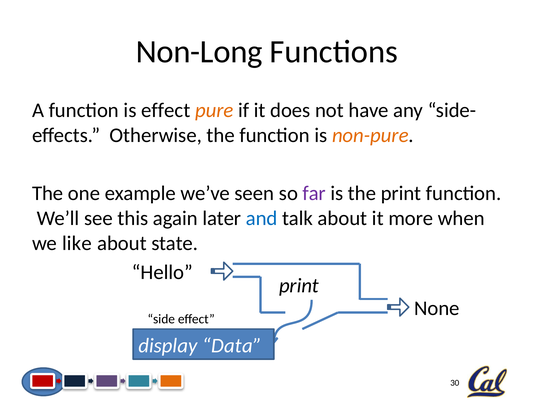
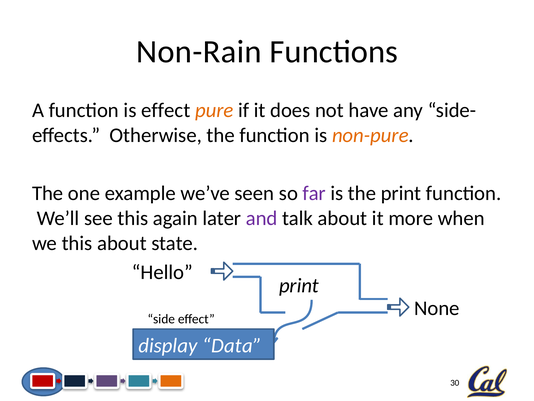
Non-Long: Non-Long -> Non-Rain
and colour: blue -> purple
we like: like -> this
